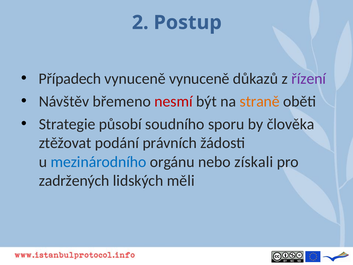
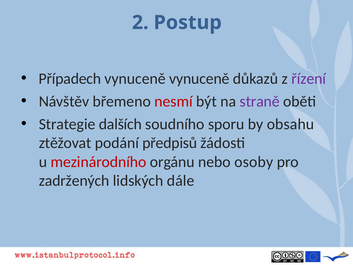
straně colour: orange -> purple
působí: působí -> dalších
člověka: člověka -> obsahu
právních: právních -> předpisů
mezinárodního colour: blue -> red
získali: získali -> osoby
měli: měli -> dále
